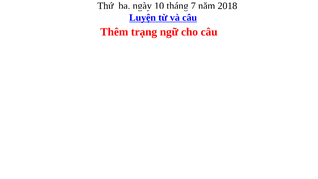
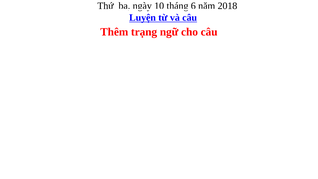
7: 7 -> 6
